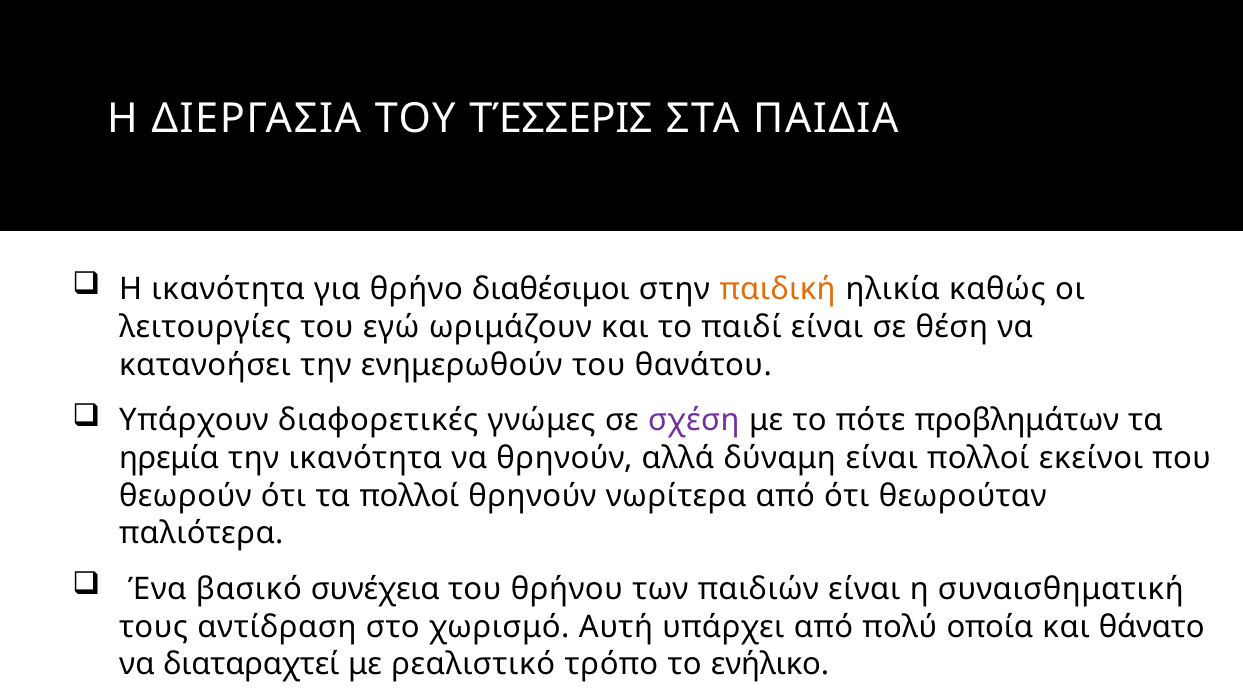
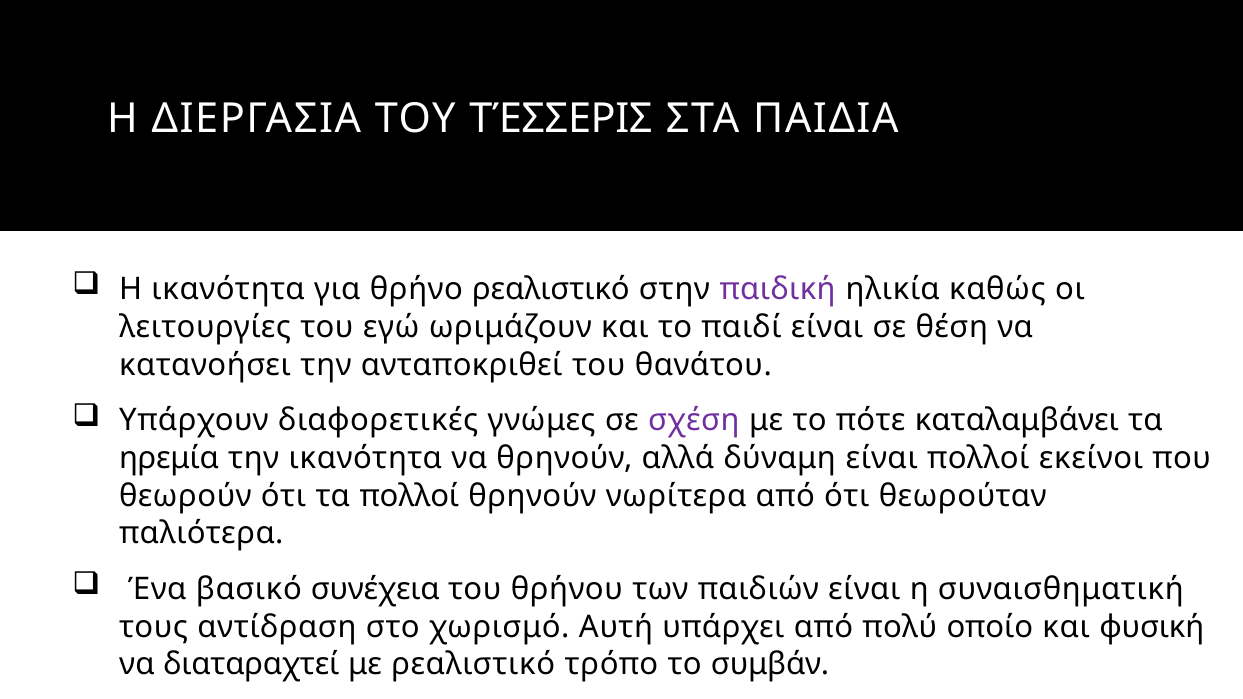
θρήνο διαθέσιμοι: διαθέσιμοι -> ρεαλιστικό
παιδική colour: orange -> purple
ενημερωθούν: ενημερωθούν -> ανταποκριθεί
προβλημάτων: προβλημάτων -> καταλαμβάνει
οποία: οποία -> οποίο
θάνατο: θάνατο -> φυσική
ενήλικο: ενήλικο -> συμβάν
